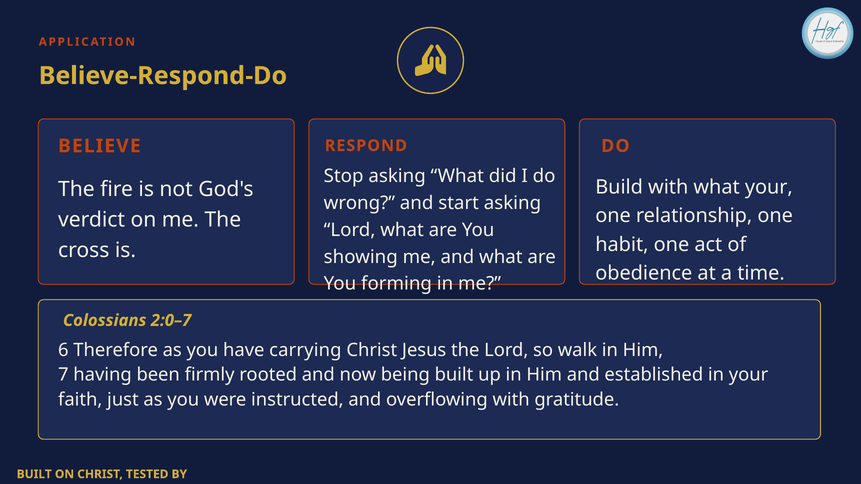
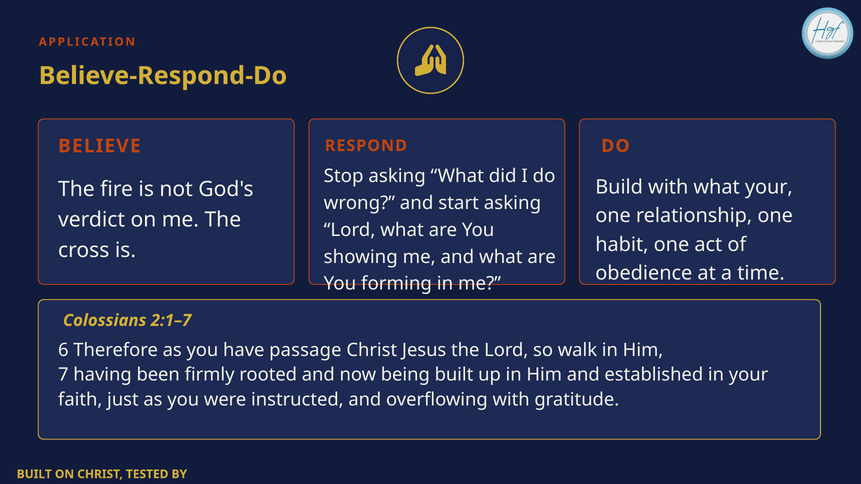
2:0–7: 2:0–7 -> 2:1–7
carrying: carrying -> passage
